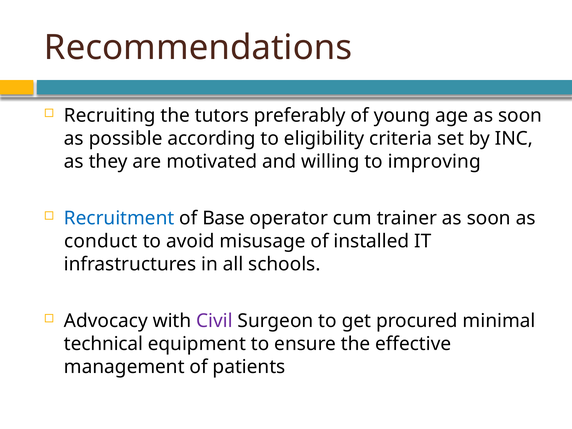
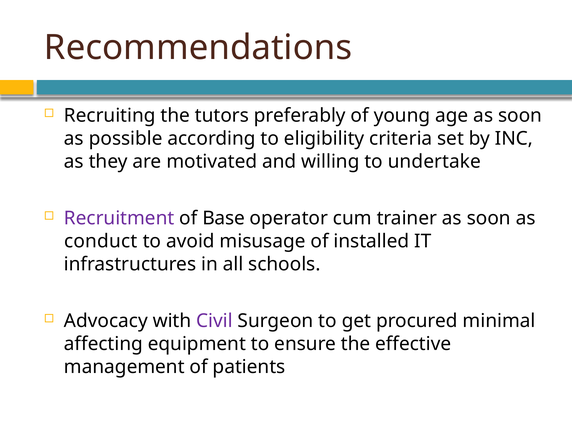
improving: improving -> undertake
Recruitment colour: blue -> purple
technical: technical -> affecting
